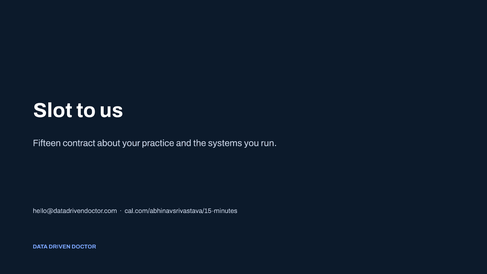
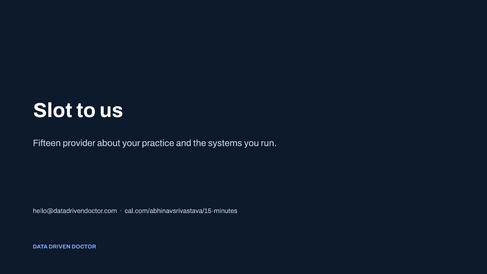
contract: contract -> provider
